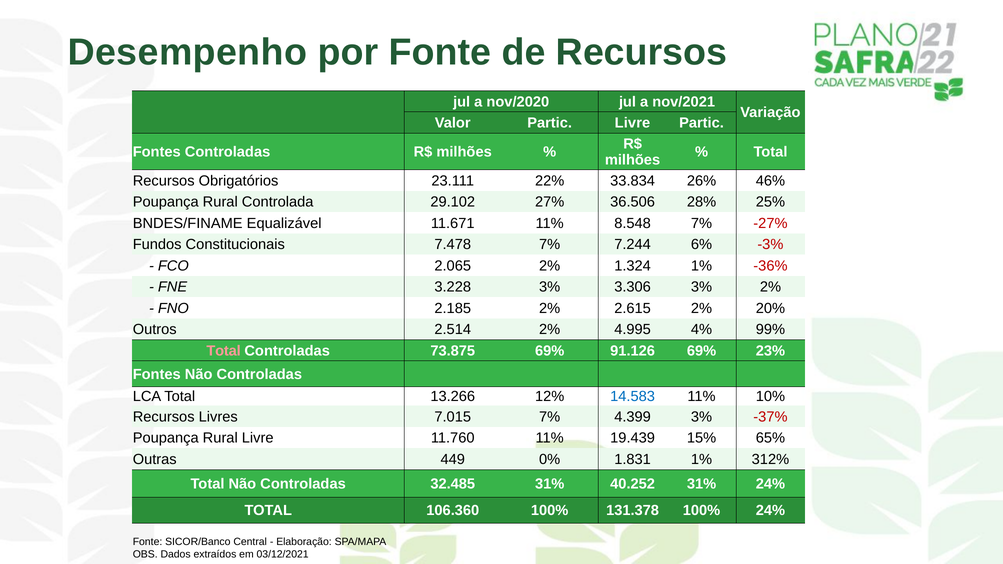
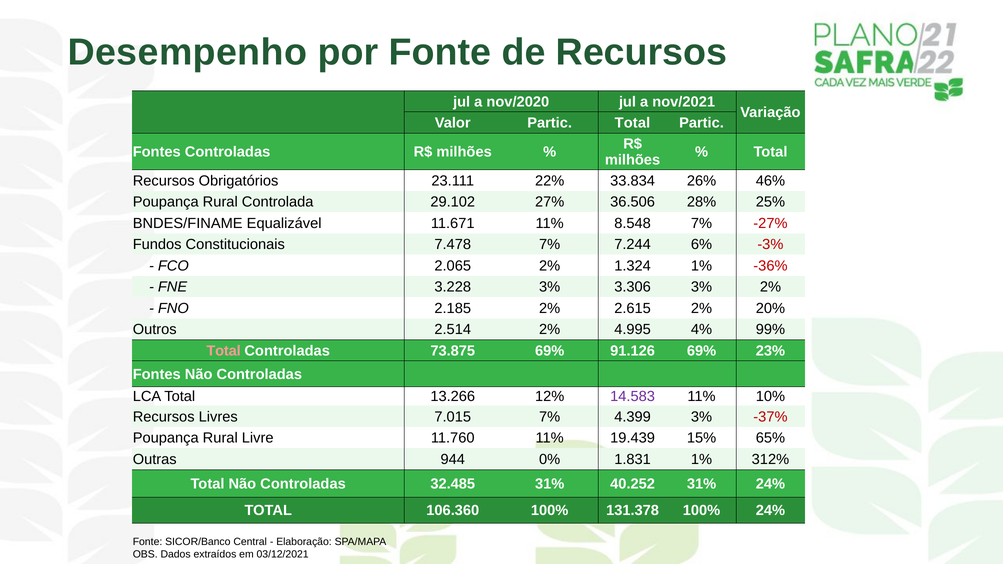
Partic Livre: Livre -> Total
14.583 colour: blue -> purple
449: 449 -> 944
